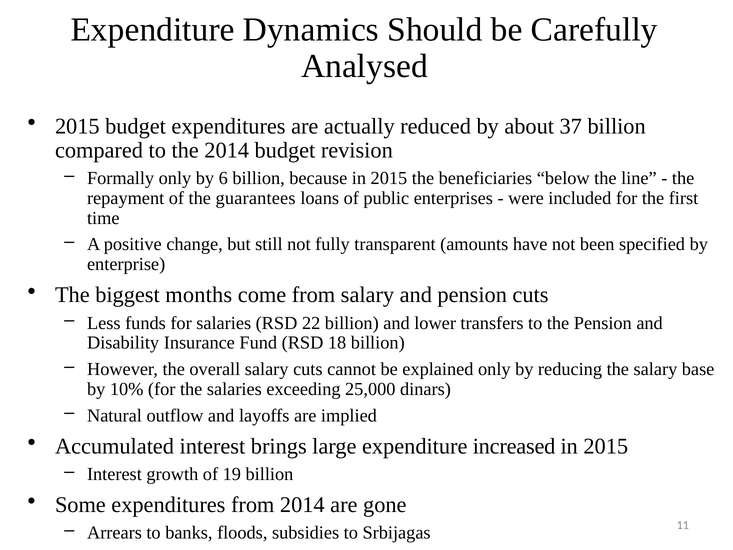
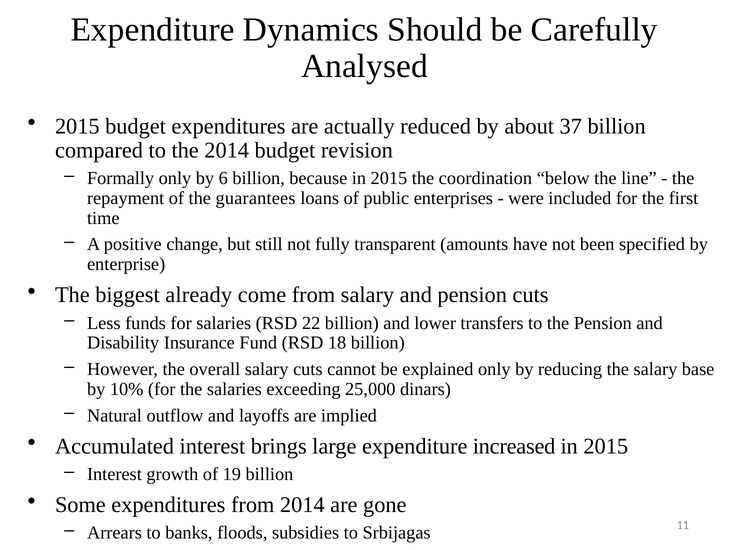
beneficiaries: beneficiaries -> coordination
months: months -> already
